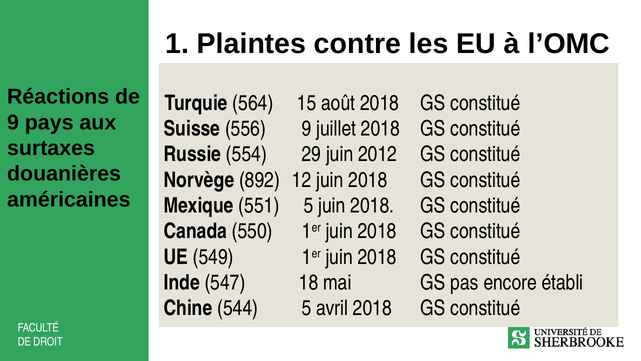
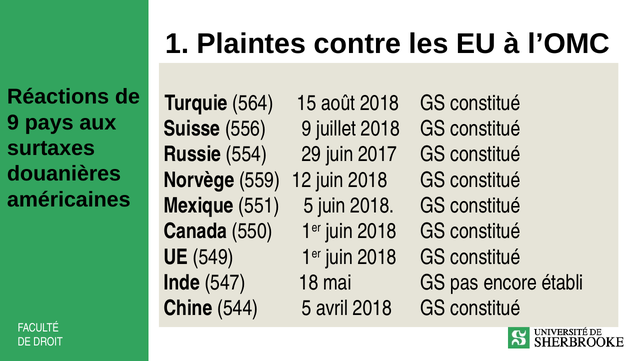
2012: 2012 -> 2017
892: 892 -> 559
